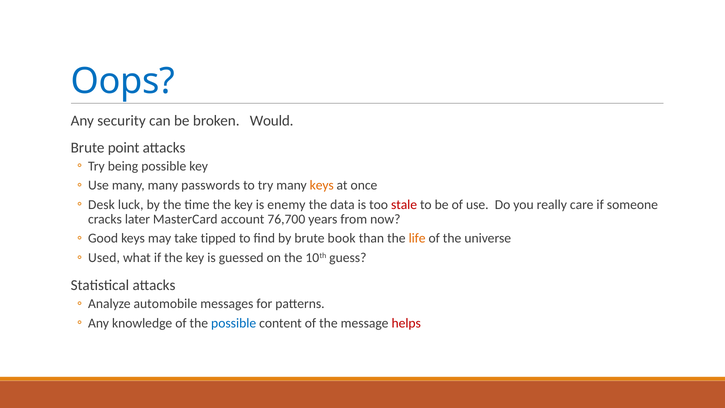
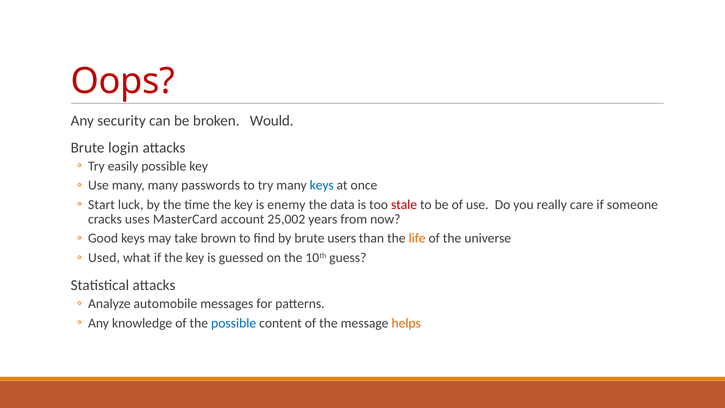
Oops colour: blue -> red
point: point -> login
being: being -> easily
keys at (322, 185) colour: orange -> blue
Desk: Desk -> Start
later: later -> uses
76,700: 76,700 -> 25,002
tipped: tipped -> brown
book: book -> users
helps colour: red -> orange
